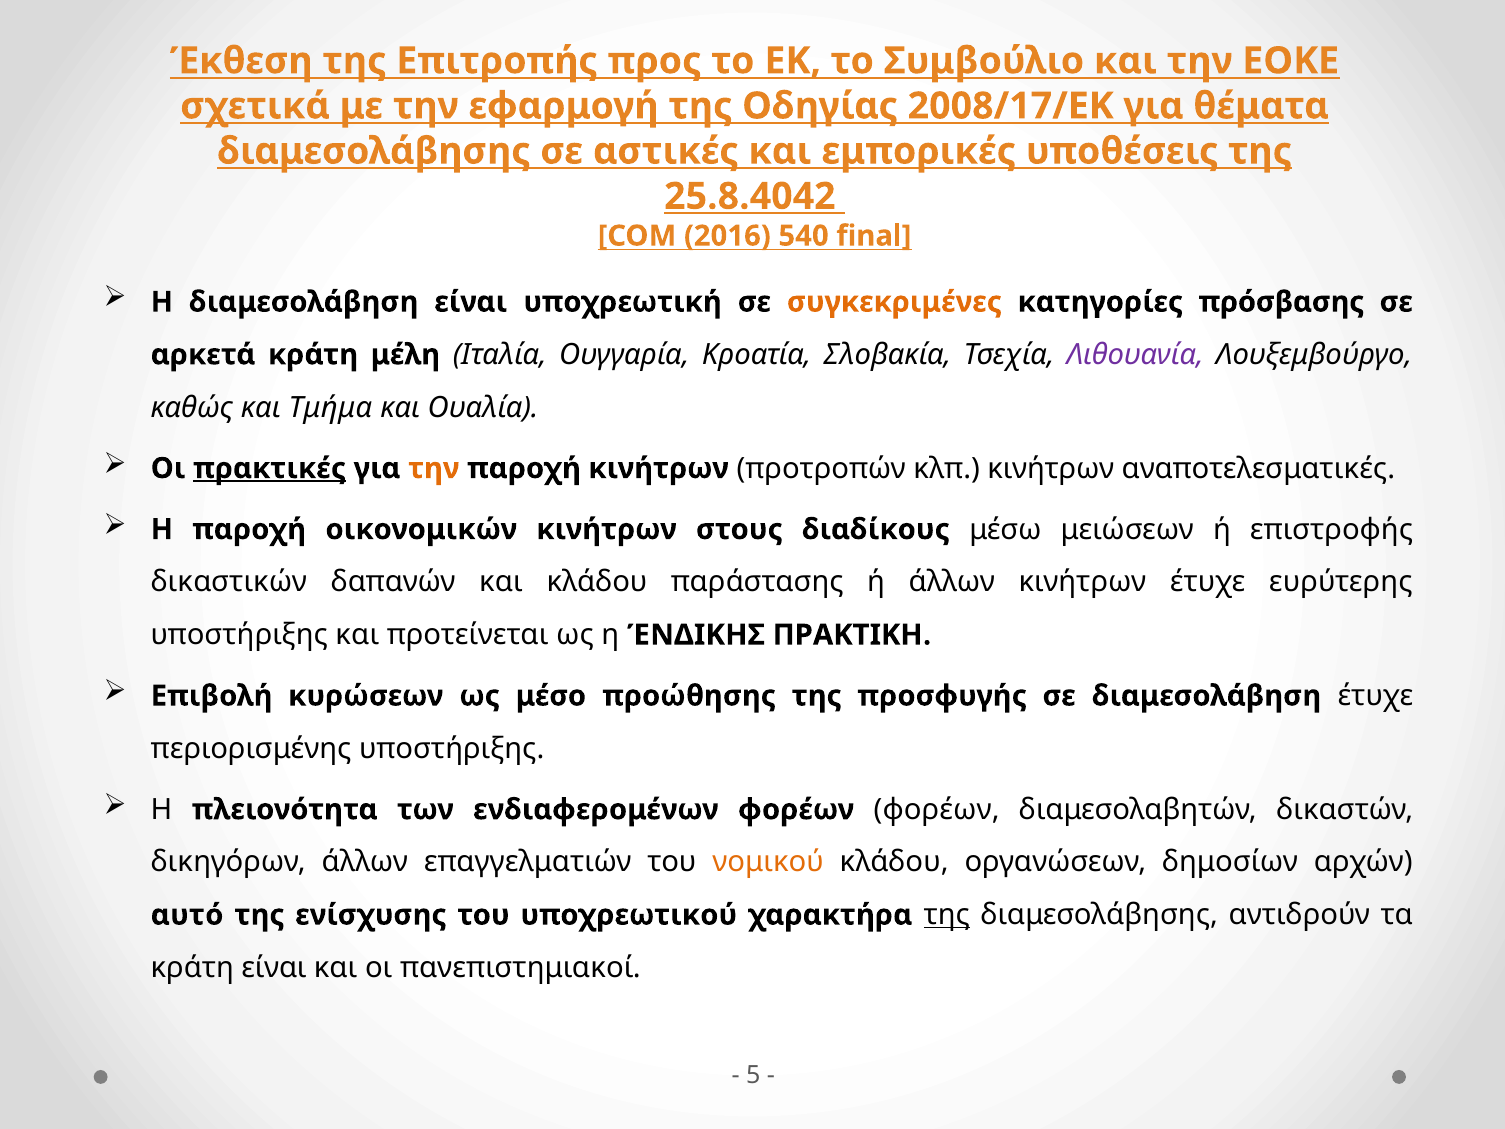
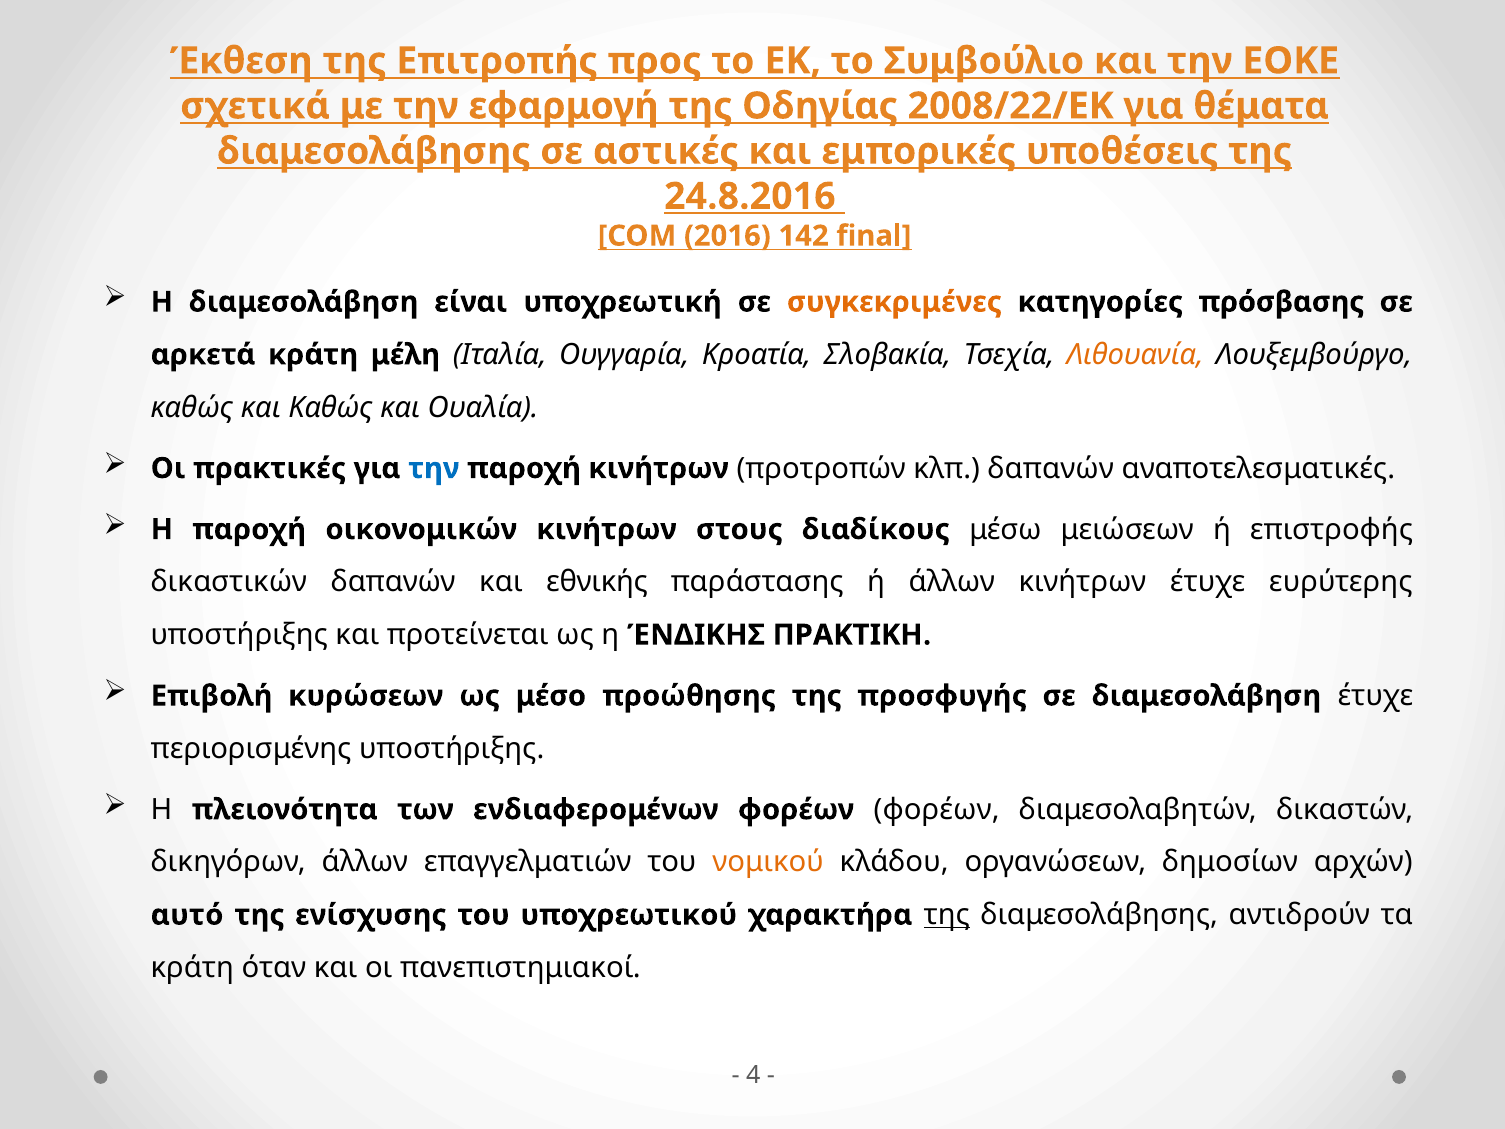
2008/17/ΕΚ: 2008/17/ΕΚ -> 2008/22/ΕΚ
25.8.4042: 25.8.4042 -> 24.8.2016
540: 540 -> 142
Λιθουανία colour: purple -> orange
και Τμήμα: Τμήμα -> Καθώς
πρακτικές underline: present -> none
την at (434, 468) colour: orange -> blue
κλπ κινήτρων: κινήτρων -> δαπανών
και κλάδου: κλάδου -> εθνικής
κράτη είναι: είναι -> όταν
5: 5 -> 4
